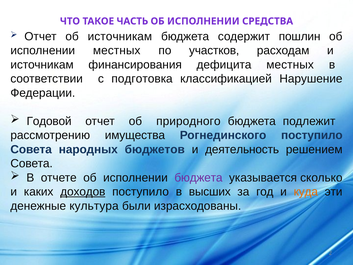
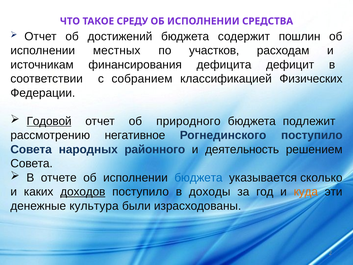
ЧАСТЬ: ЧАСТЬ -> СРЕДУ
об источникам: источникам -> достижений
дефицита местных: местных -> дефицит
подготовка: подготовка -> собранием
Нарушение: Нарушение -> Физических
Годовой underline: none -> present
имущества: имущества -> негативное
бюджетов: бюджетов -> районного
бюджета at (198, 178) colour: purple -> blue
высших: высших -> доходы
